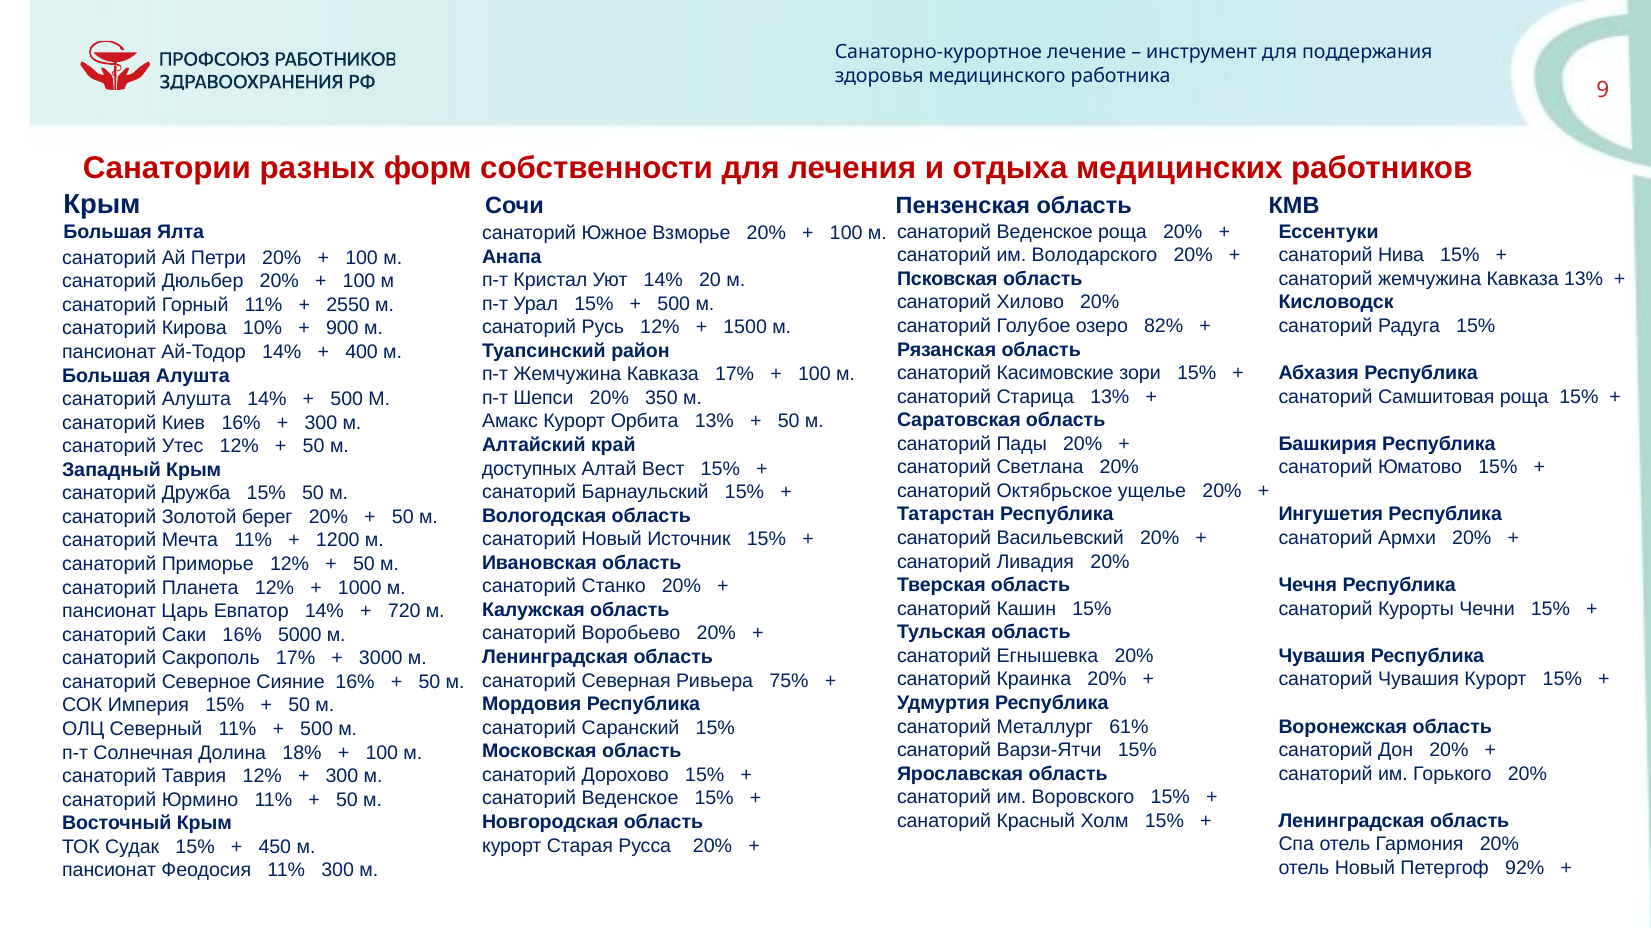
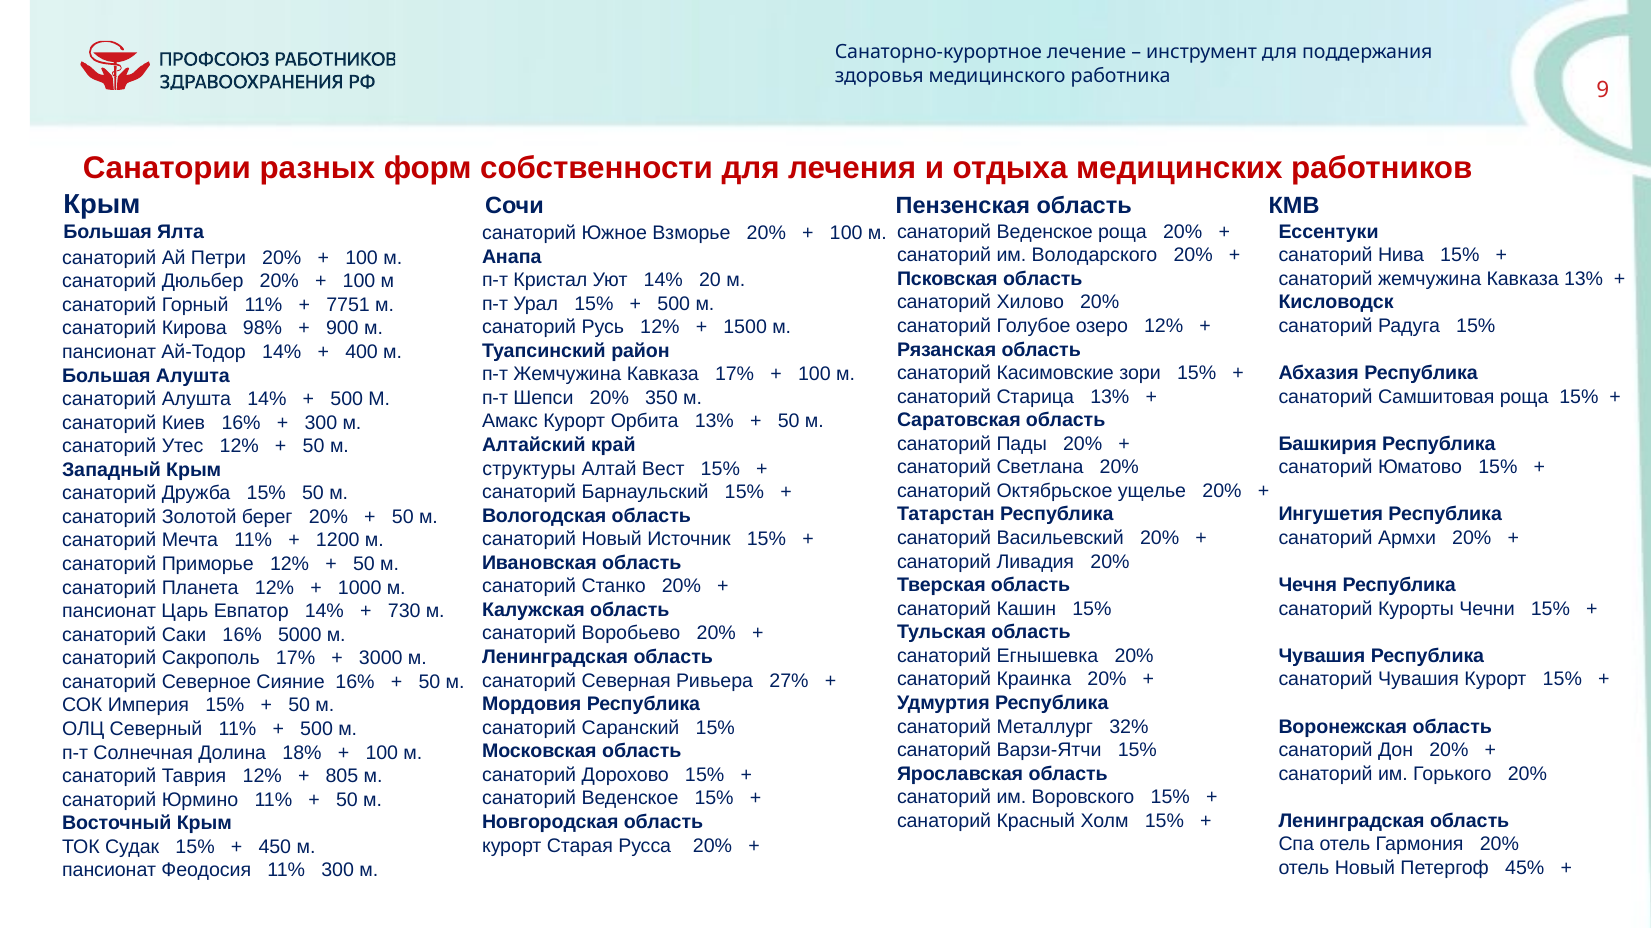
2550: 2550 -> 7751
озеро 82%: 82% -> 12%
10%: 10% -> 98%
доступных: доступных -> структуры
720: 720 -> 730
75%: 75% -> 27%
61%: 61% -> 32%
300 at (342, 776): 300 -> 805
92%: 92% -> 45%
